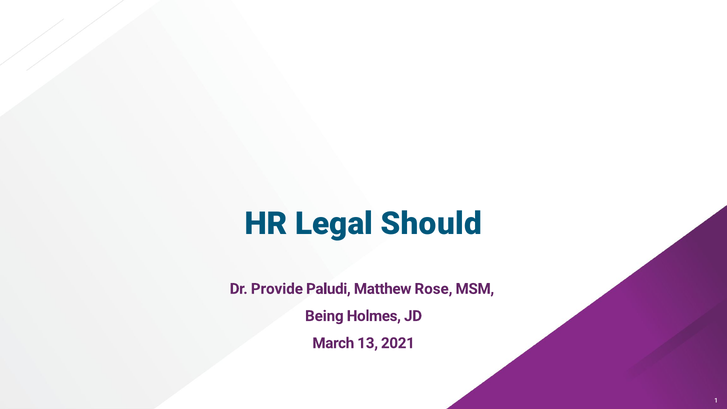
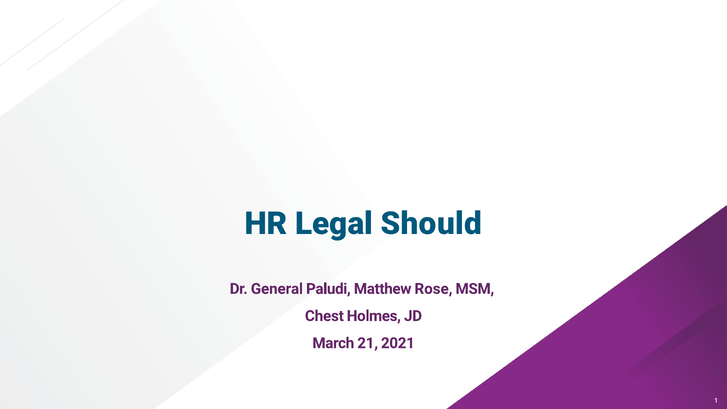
Provide: Provide -> General
Being: Being -> Chest
13: 13 -> 21
